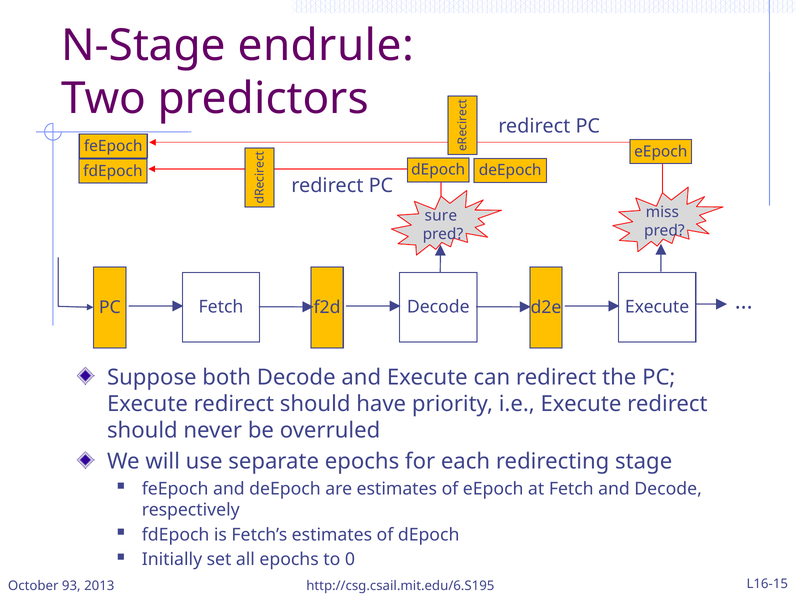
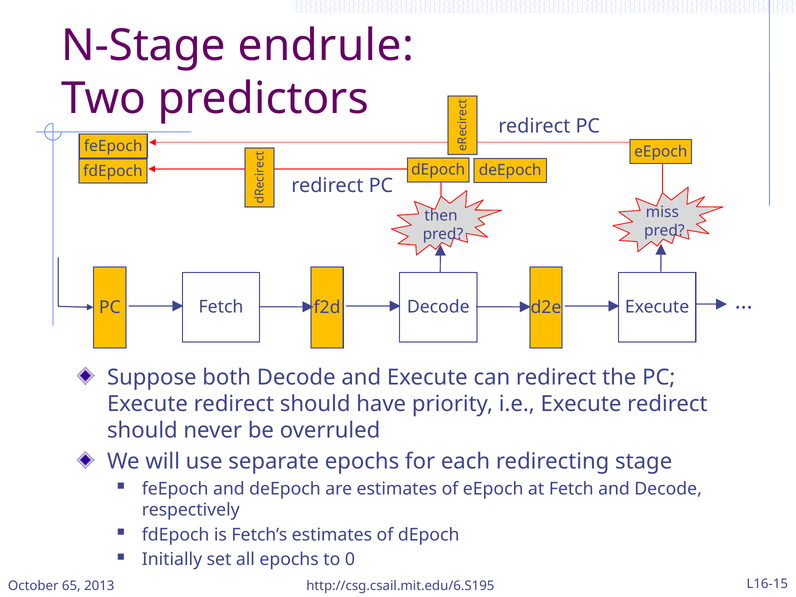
sure: sure -> then
93: 93 -> 65
